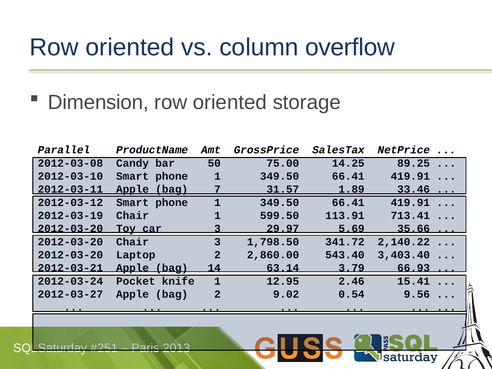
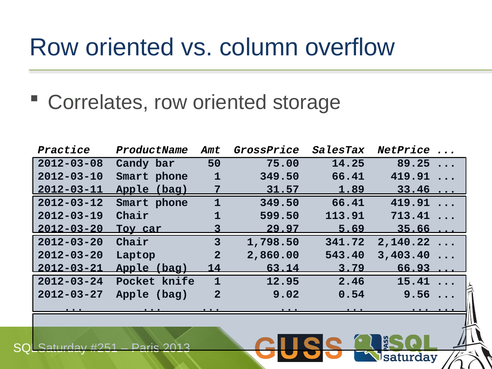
Dimension: Dimension -> Correlates
Parallel: Parallel -> Practice
